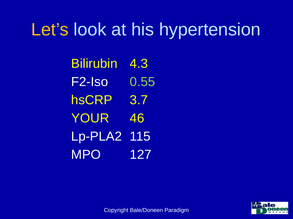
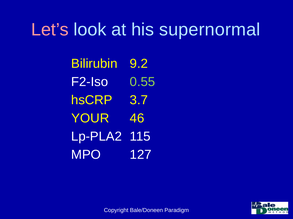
Let’s colour: yellow -> pink
hypertension: hypertension -> supernormal
4.3: 4.3 -> 9.2
